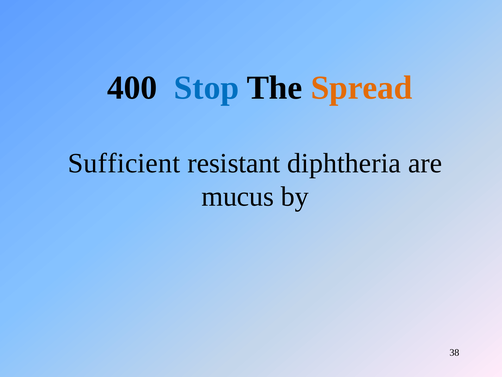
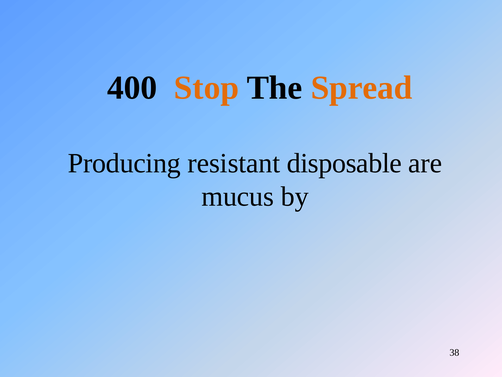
Stop colour: blue -> orange
Sufficient: Sufficient -> Producing
diphtheria: diphtheria -> disposable
